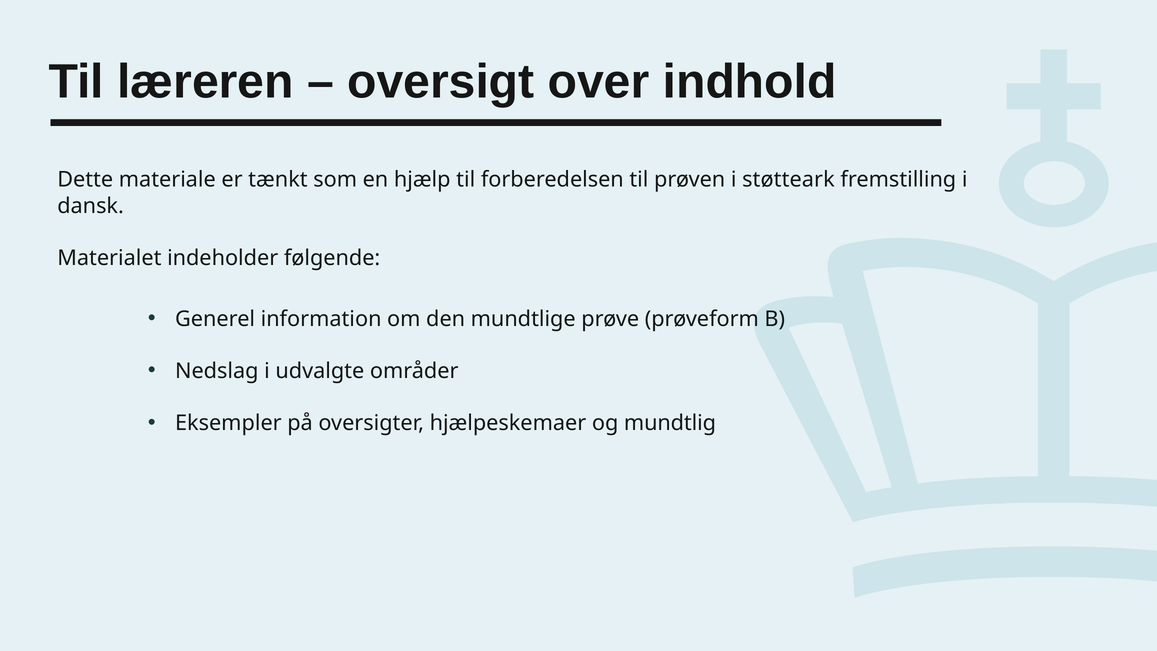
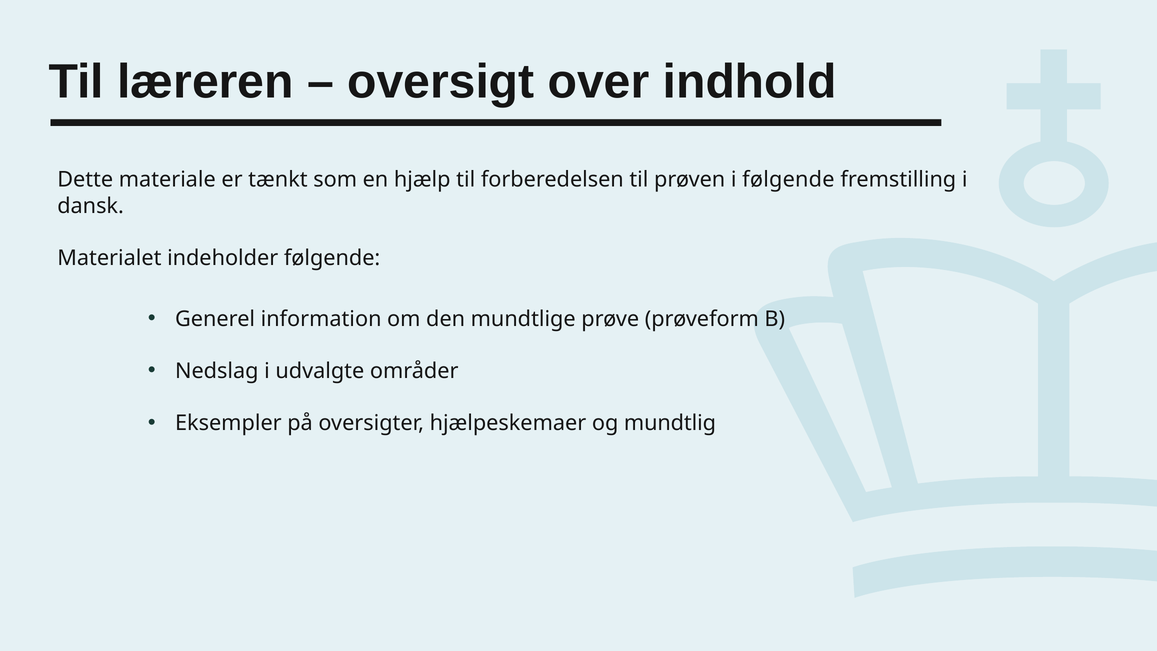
i støtteark: støtteark -> følgende
